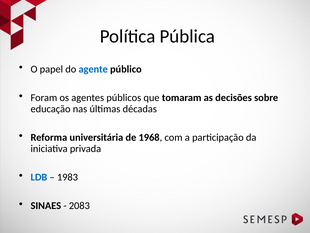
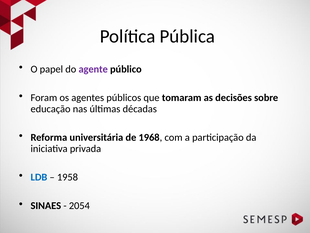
agente colour: blue -> purple
1983: 1983 -> 1958
2083: 2083 -> 2054
